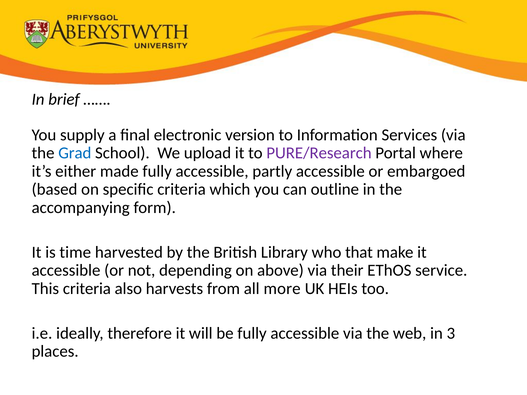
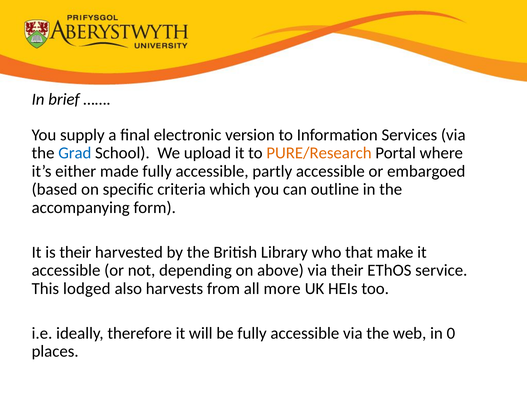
PURE/Research colour: purple -> orange
is time: time -> their
This criteria: criteria -> lodged
3: 3 -> 0
